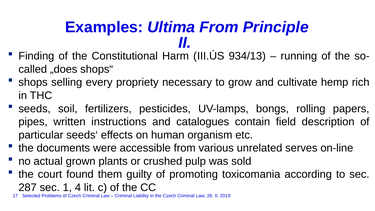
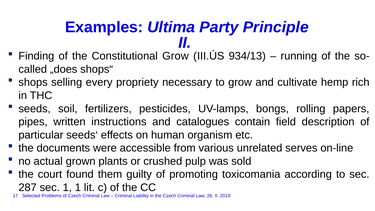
Ultima From: From -> Party
Constitutional Harm: Harm -> Grow
1 4: 4 -> 1
